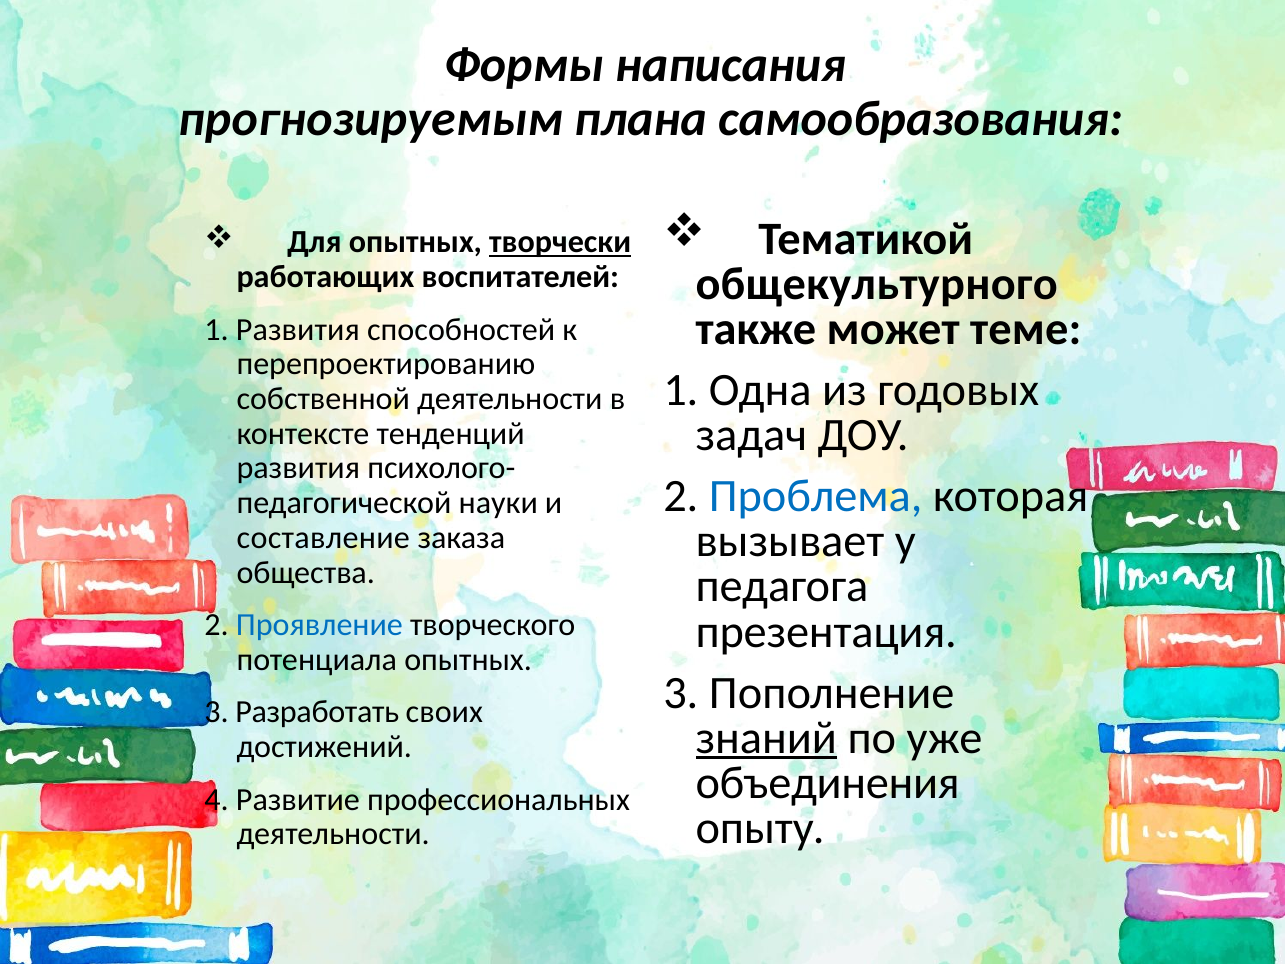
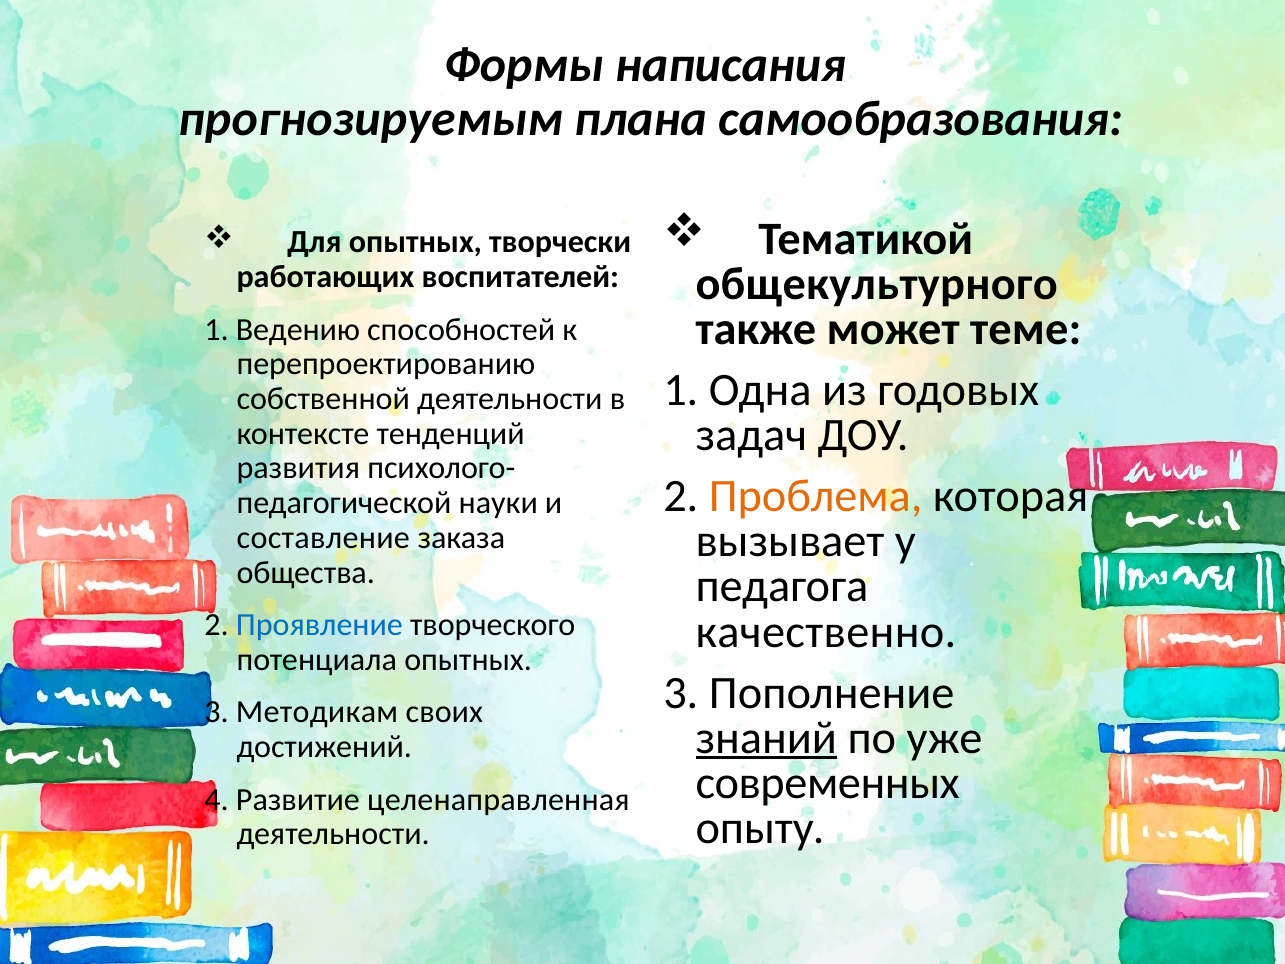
творчески underline: present -> none
1 Развития: Развития -> Ведению
Проблема colour: blue -> orange
презентация: презентация -> качественно
Разработать: Разработать -> Методикам
объединения: объединения -> современных
профессиональных: профессиональных -> целенаправленная
